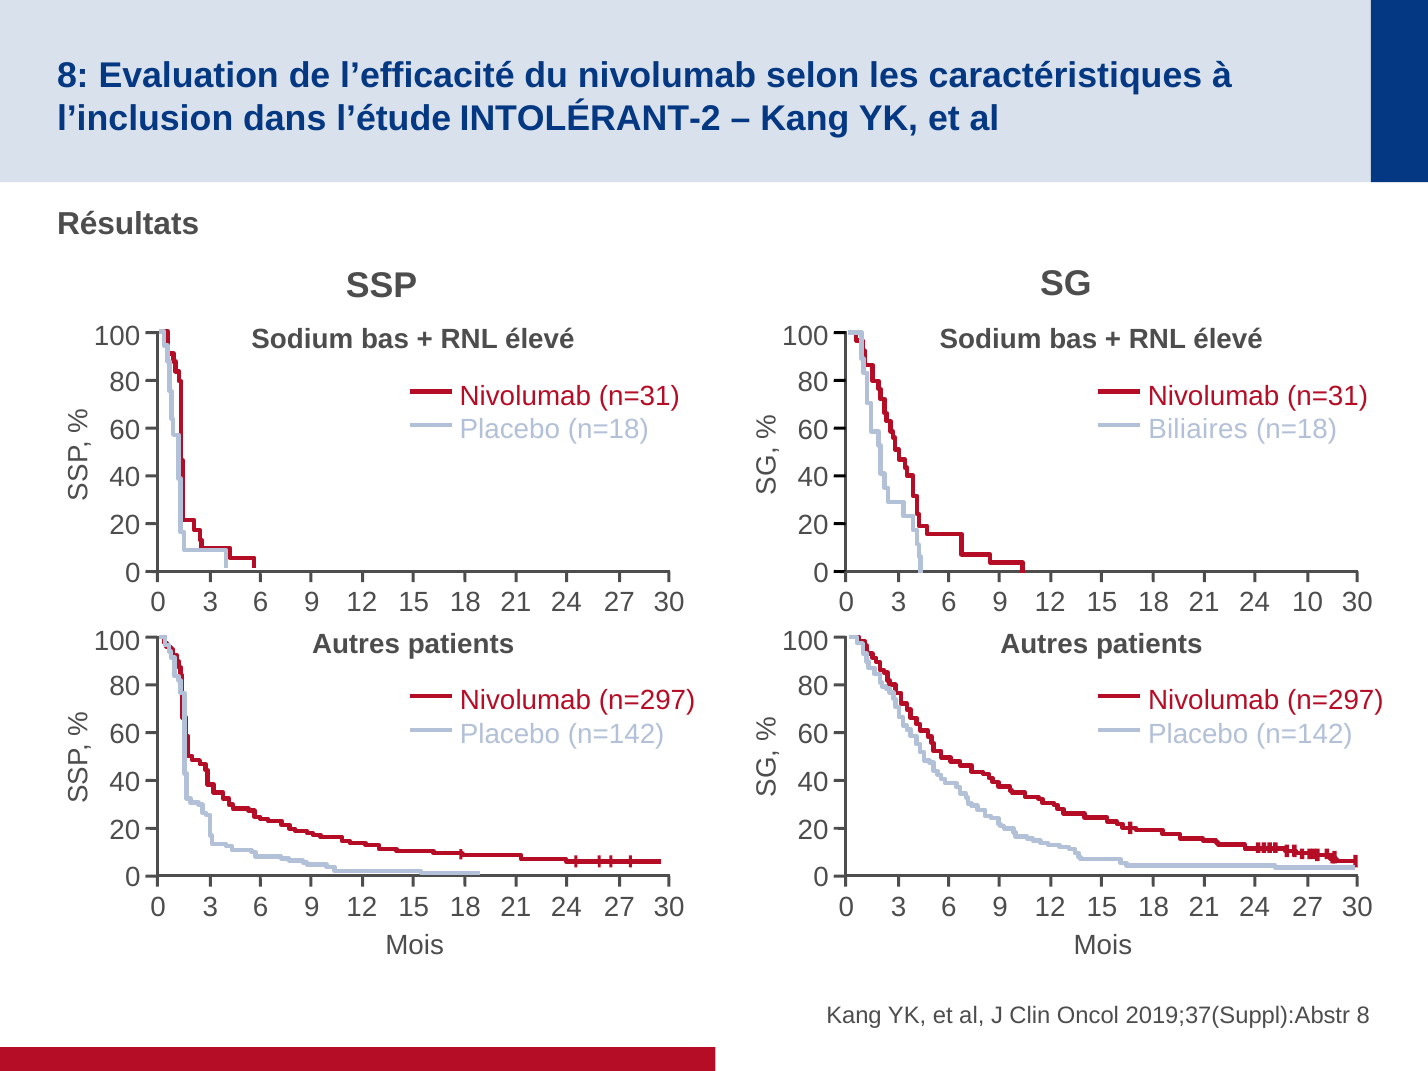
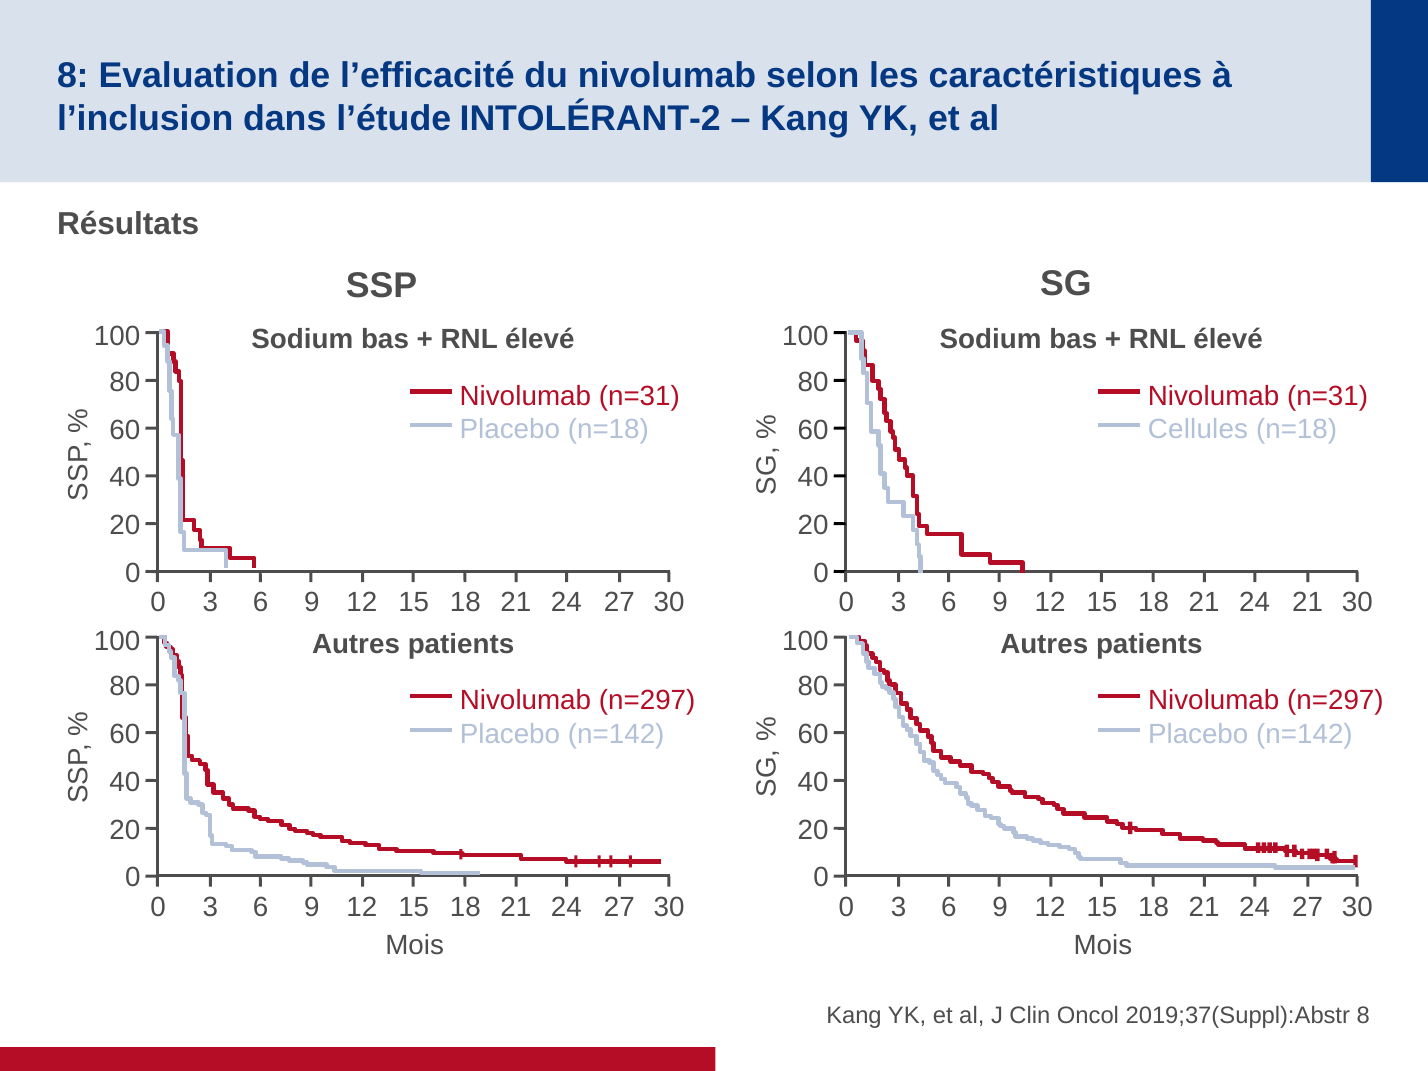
Biliaires: Biliaires -> Cellules
24 10: 10 -> 21
